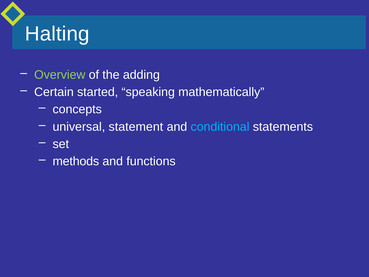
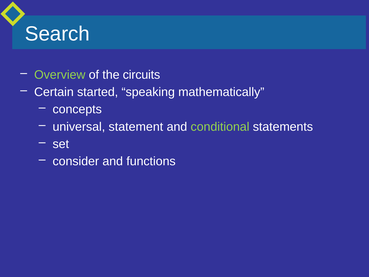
Halting: Halting -> Search
adding: adding -> circuits
conditional colour: light blue -> light green
methods: methods -> consider
